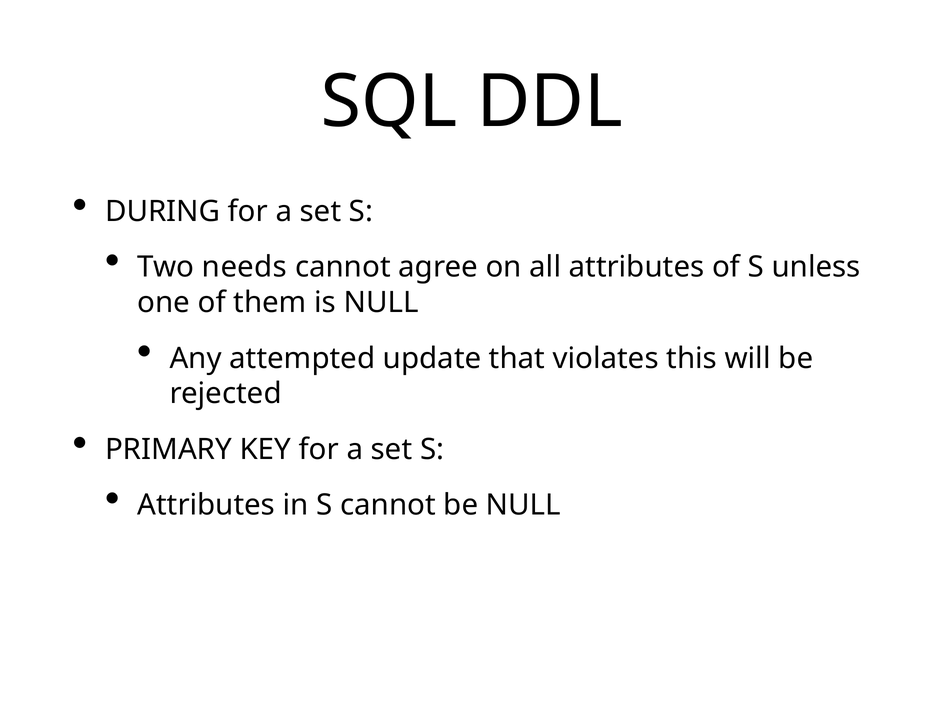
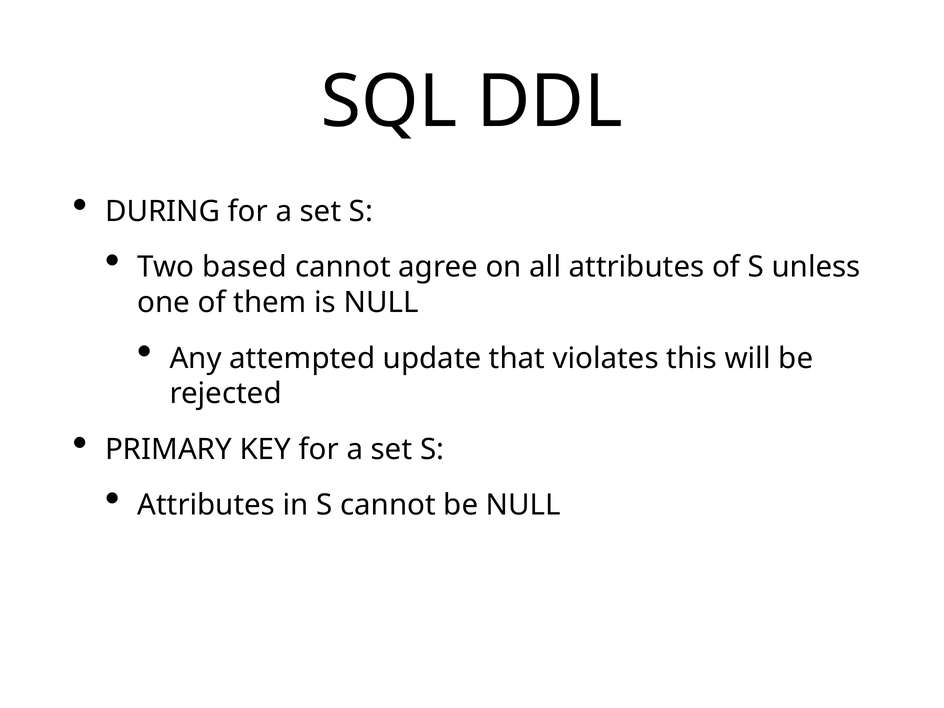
needs: needs -> based
